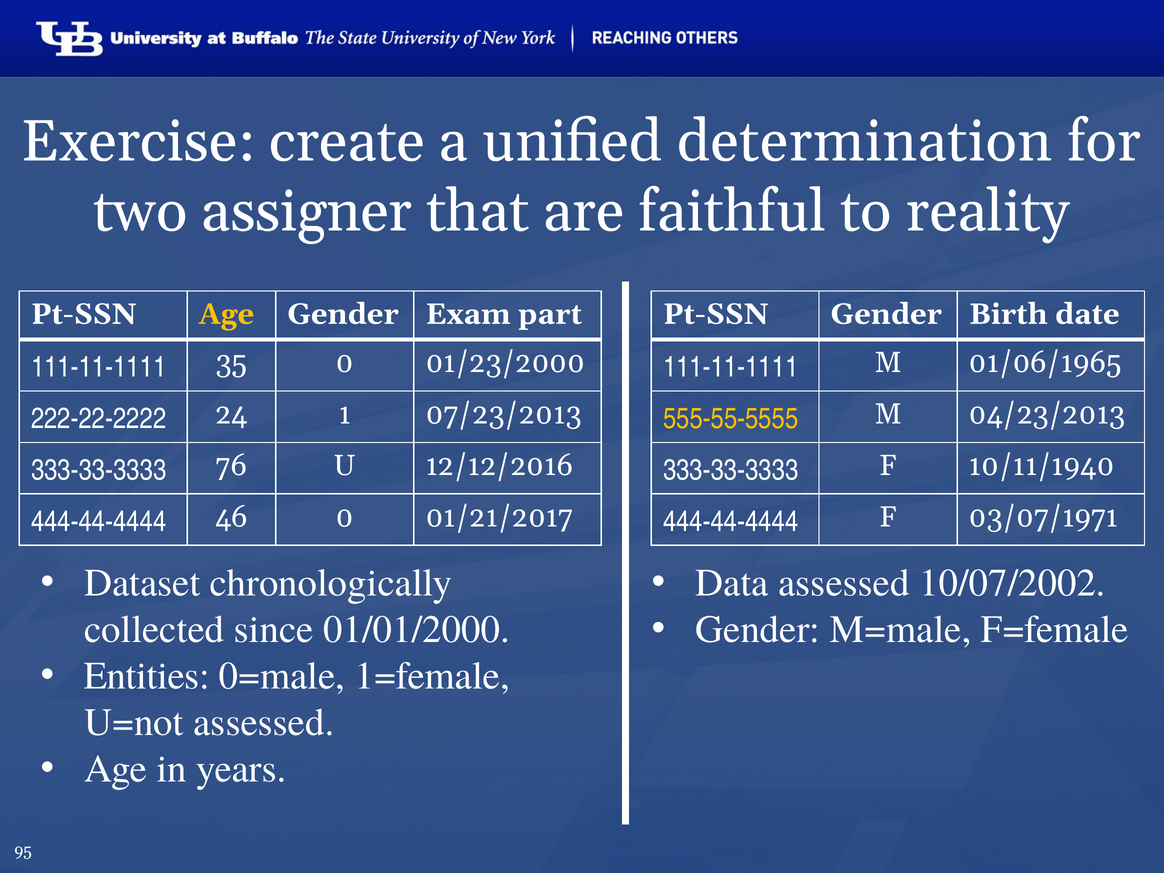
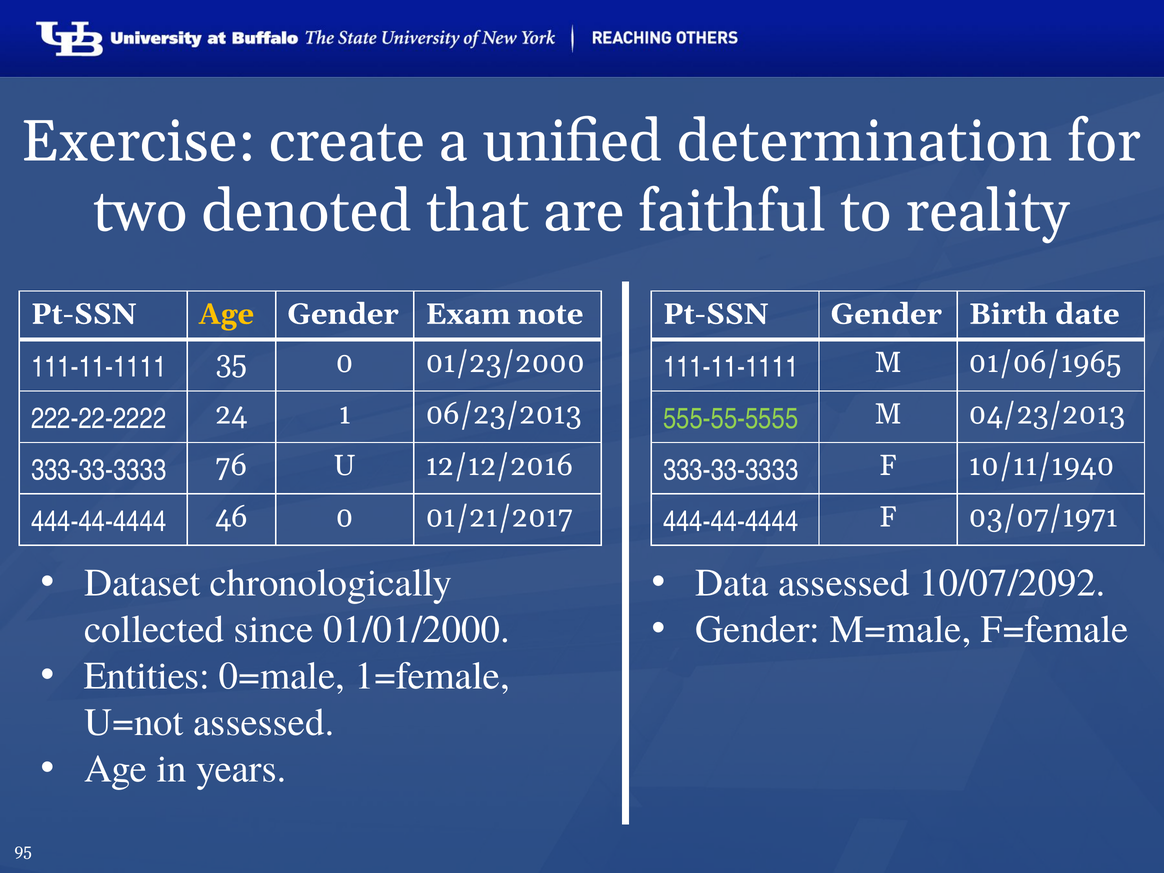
assigner: assigner -> denoted
part: part -> note
07/23/2013: 07/23/2013 -> 06/23/2013
555-55-5555 colour: yellow -> light green
10/07/2002: 10/07/2002 -> 10/07/2092
